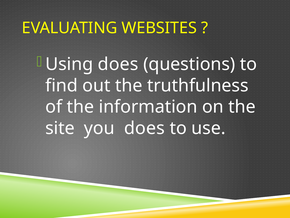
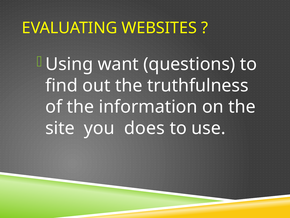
Using does: does -> want
